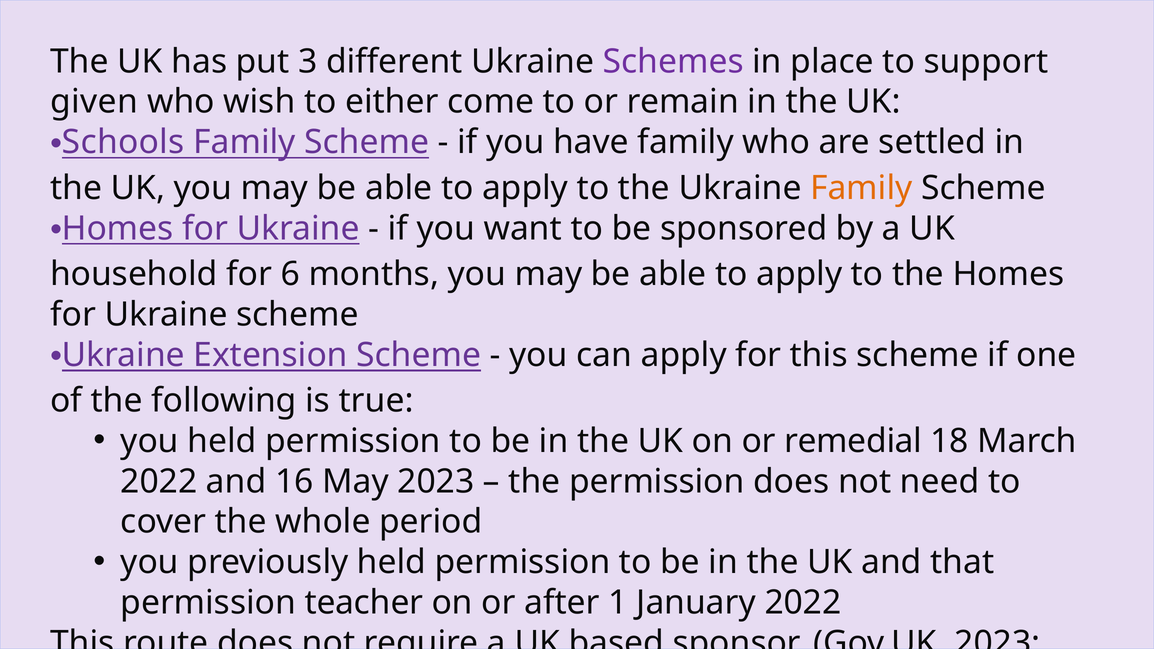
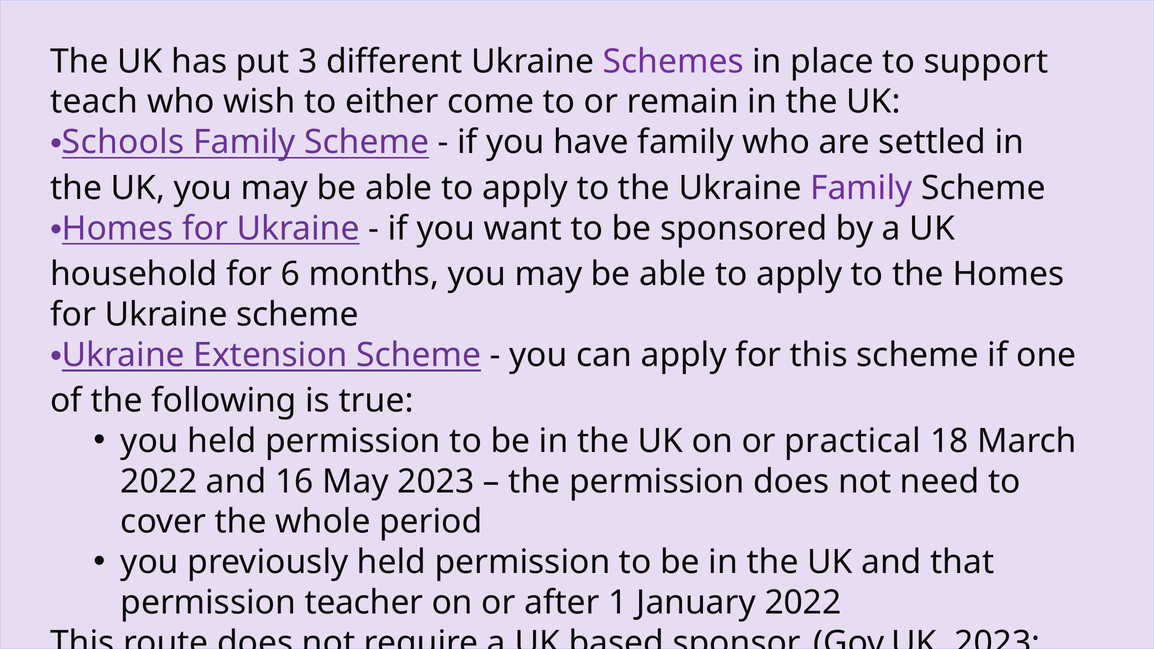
given: given -> teach
Family at (861, 188) colour: orange -> purple
remedial: remedial -> practical
